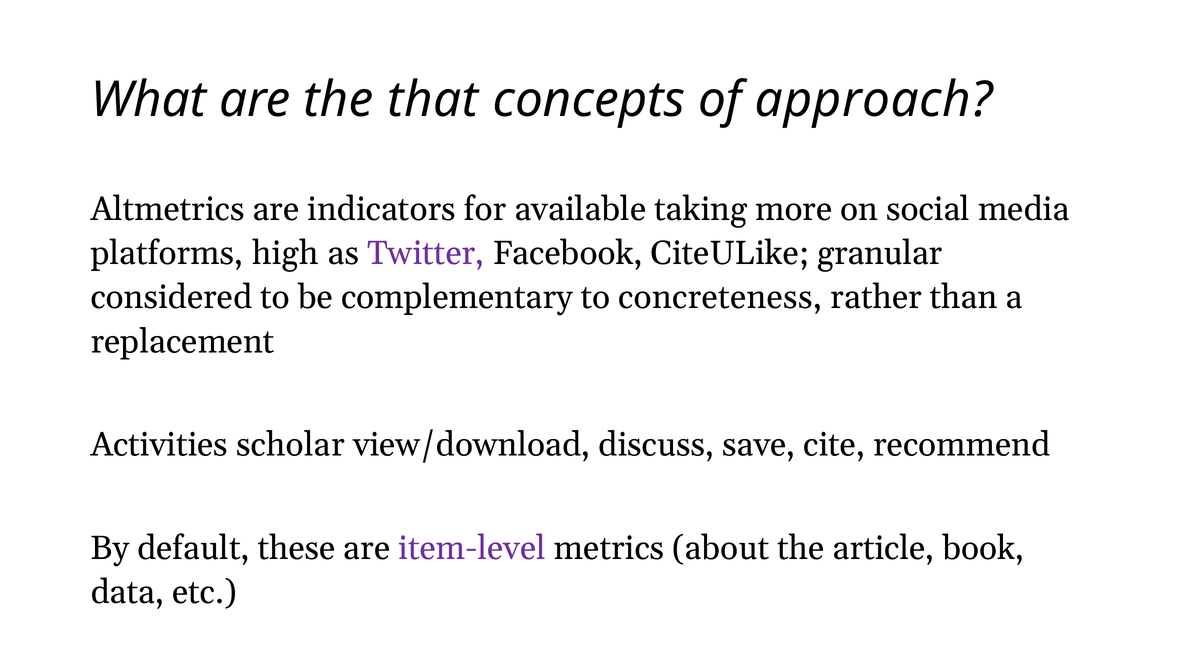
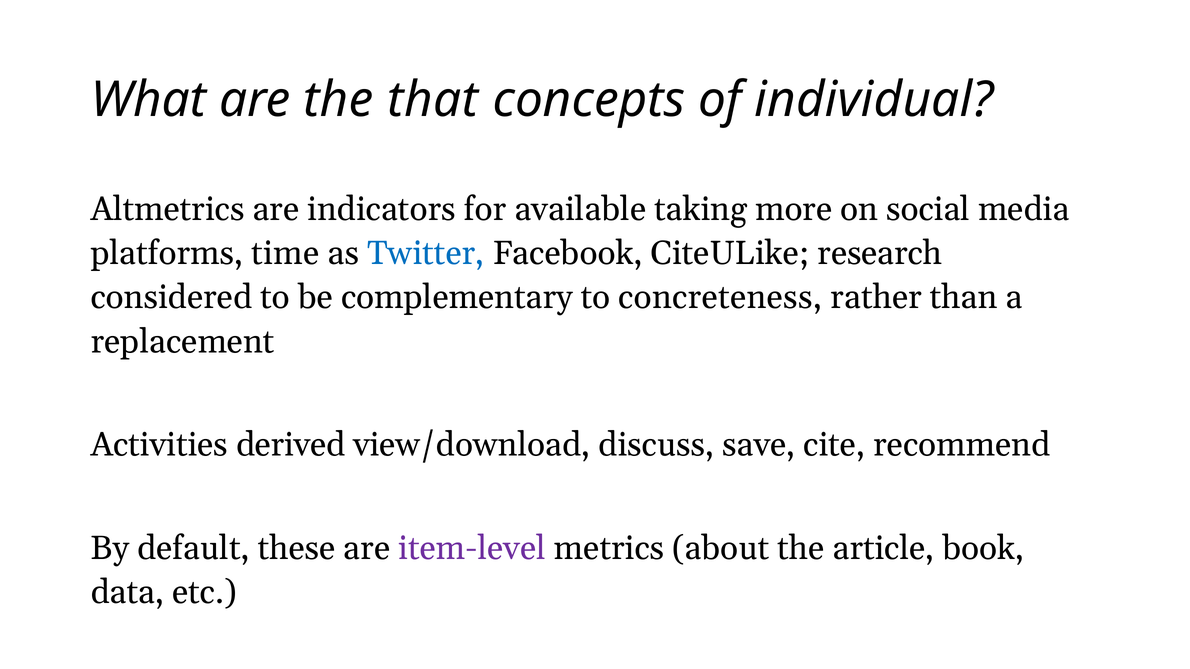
approach: approach -> individual
high: high -> time
Twitter colour: purple -> blue
granular: granular -> research
scholar: scholar -> derived
